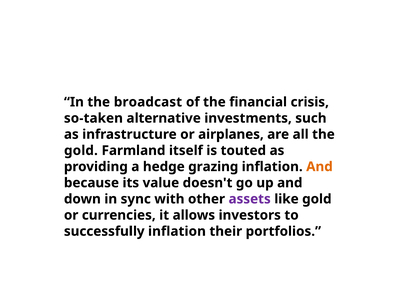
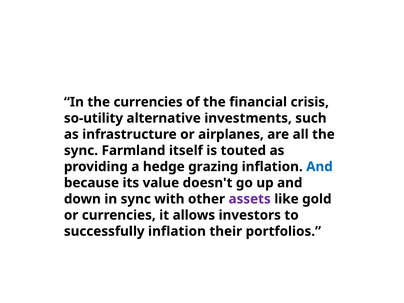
the broadcast: broadcast -> currencies
so-taken: so-taken -> so-utility
gold at (81, 151): gold -> sync
And at (319, 167) colour: orange -> blue
